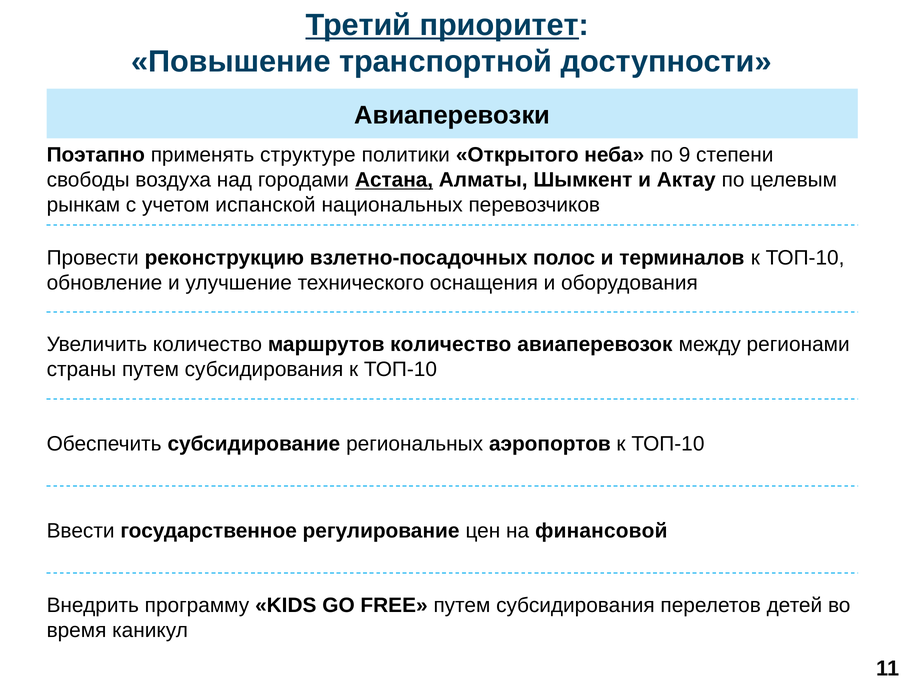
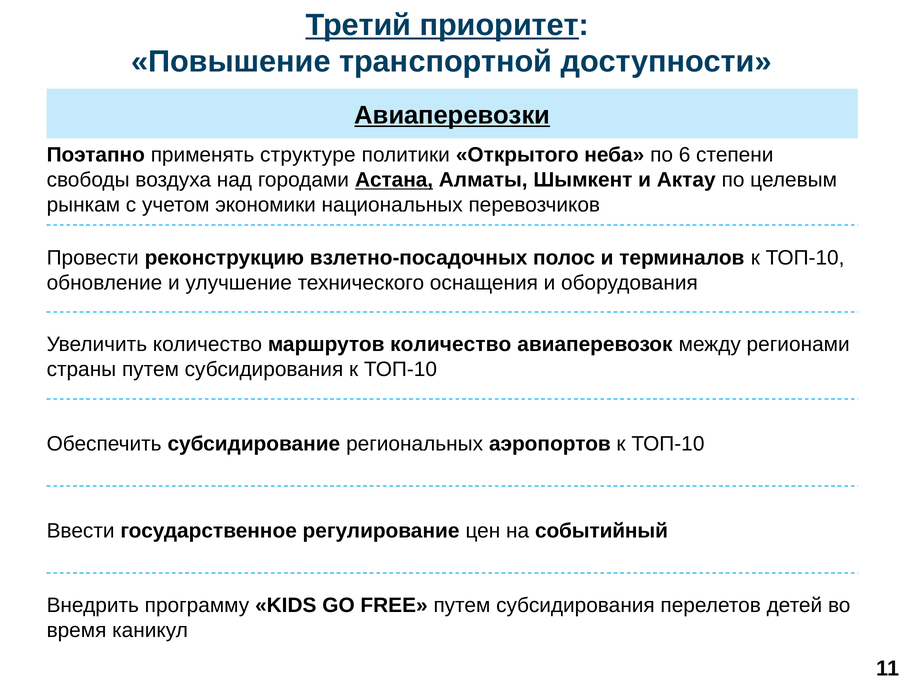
Авиаперевозки underline: none -> present
9: 9 -> 6
испанской: испанской -> экономики
финансовой: финансовой -> событийный
